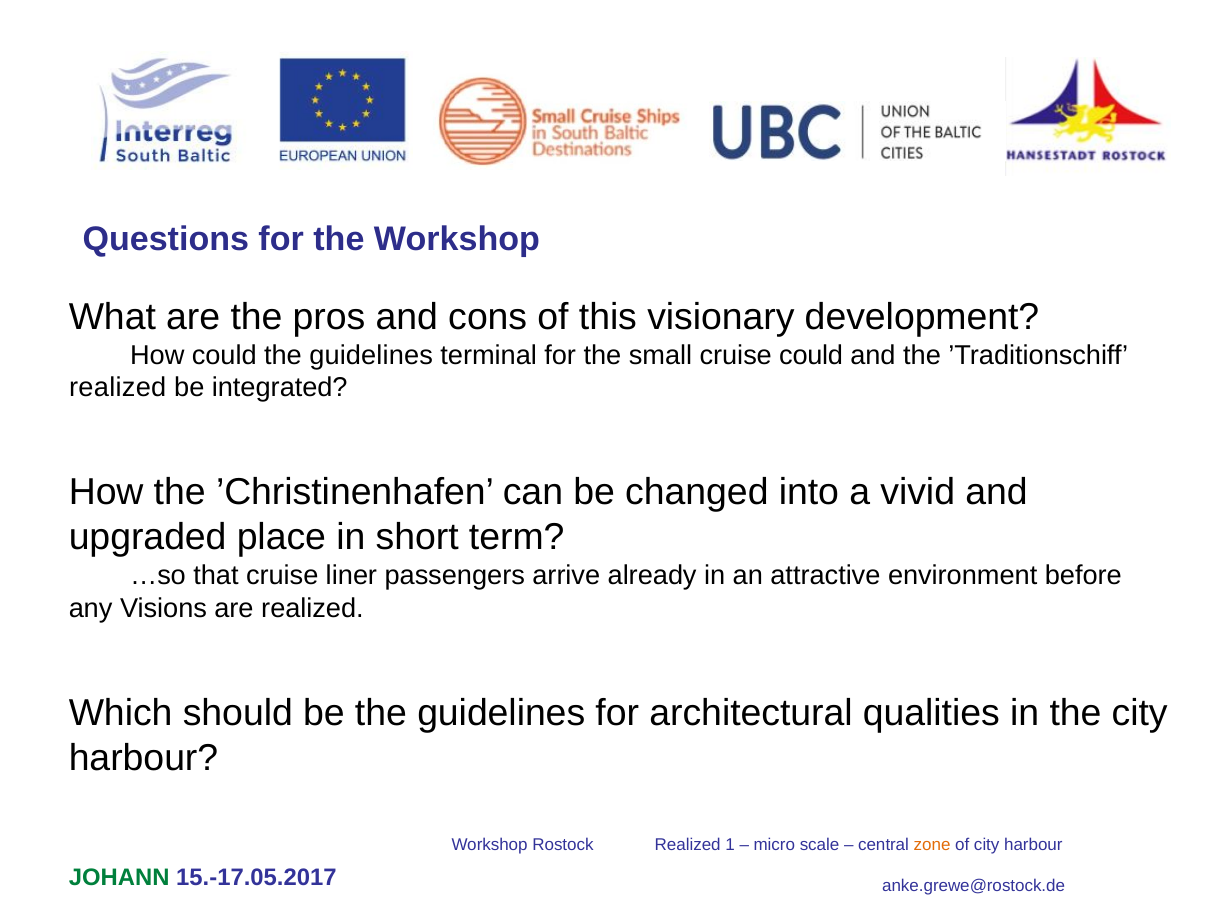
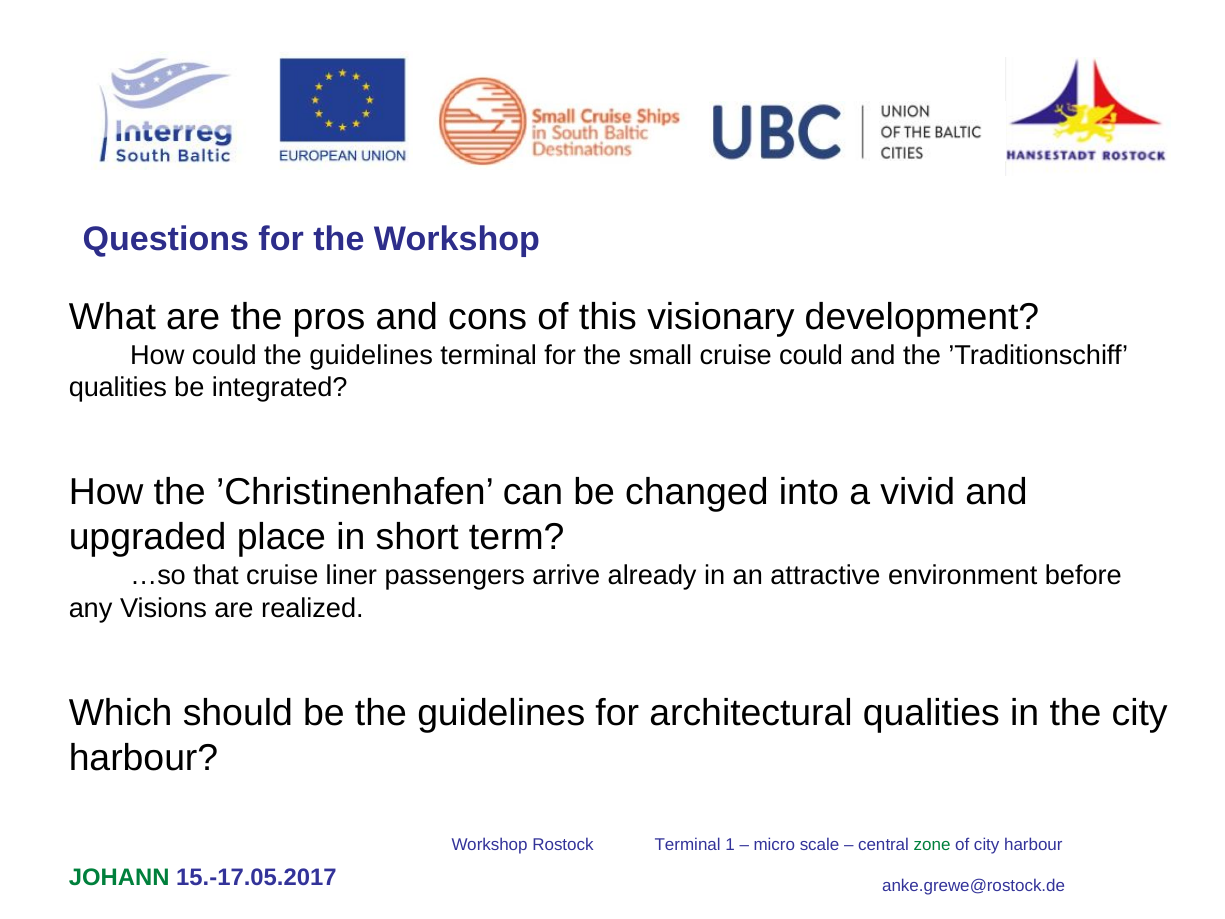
realized at (118, 388): realized -> qualities
Rostock Realized: Realized -> Terminal
zone colour: orange -> green
